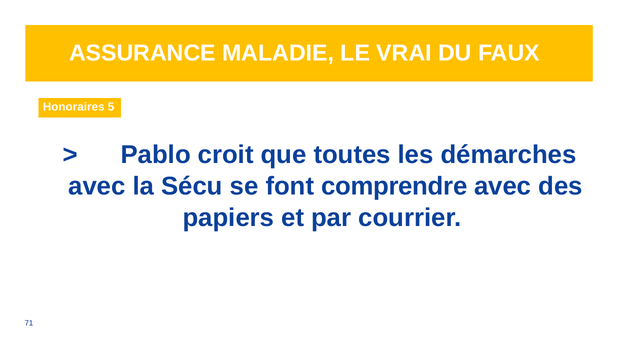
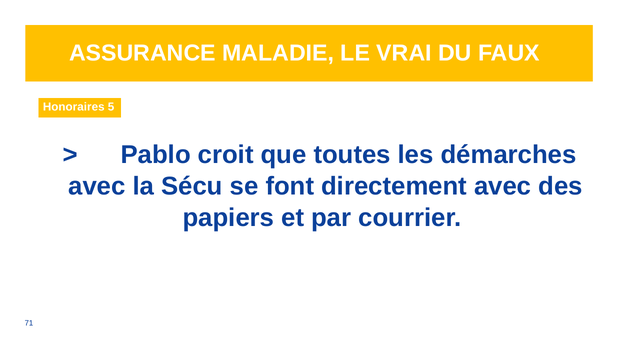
comprendre: comprendre -> directement
